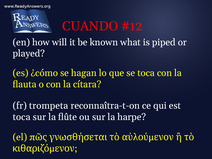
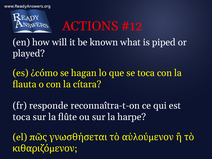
CUANDO: CUANDO -> ACTIONS
trompeta: trompeta -> responde
